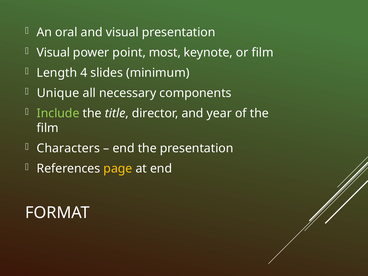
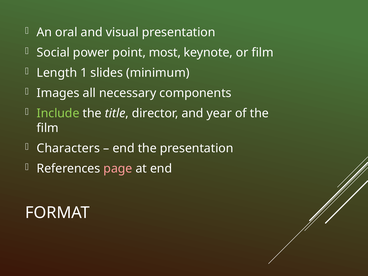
Visual at (53, 53): Visual -> Social
4: 4 -> 1
Unique: Unique -> Images
page colour: yellow -> pink
